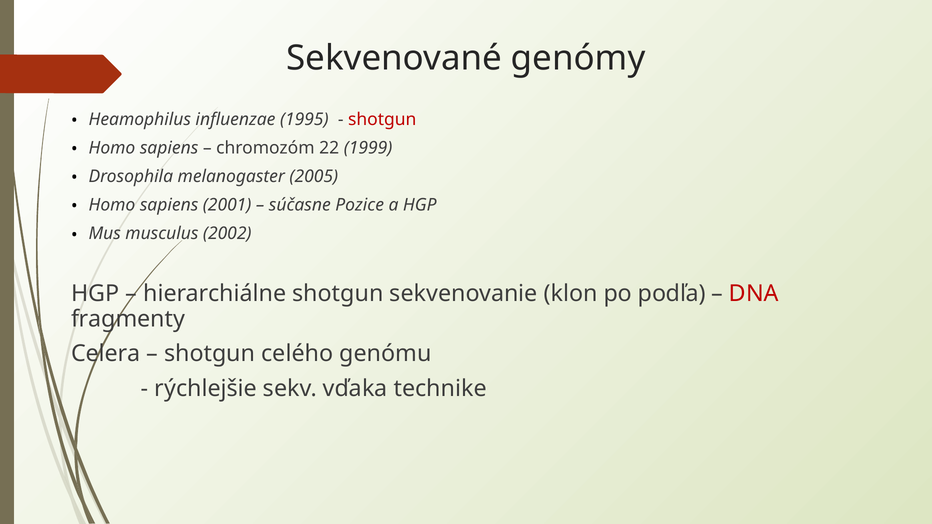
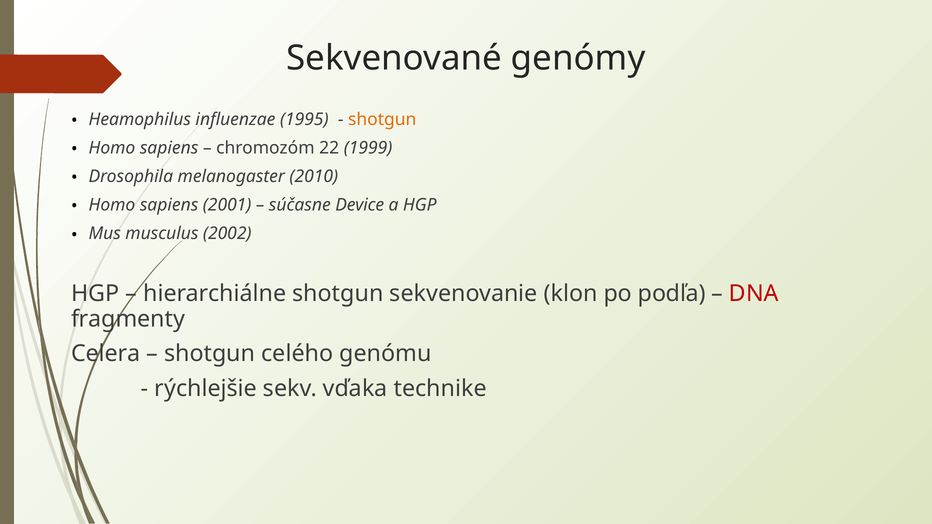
shotgun at (382, 119) colour: red -> orange
2005: 2005 -> 2010
Pozice: Pozice -> Device
